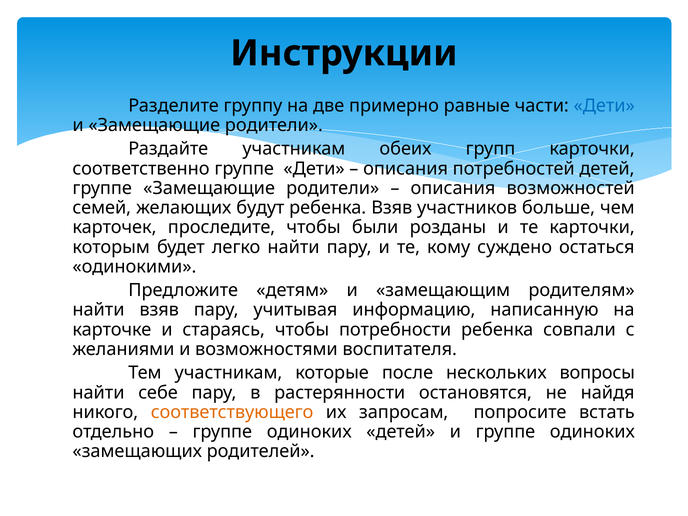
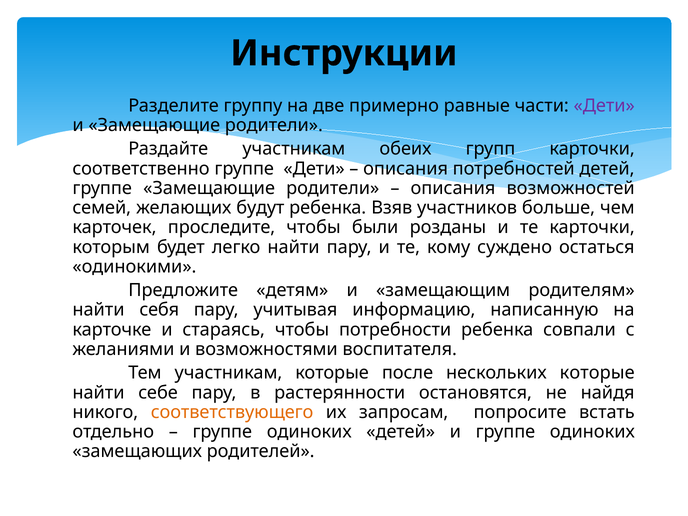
Дети at (604, 106) colour: blue -> purple
найти взяв: взяв -> себя
нескольких вопросы: вопросы -> которые
